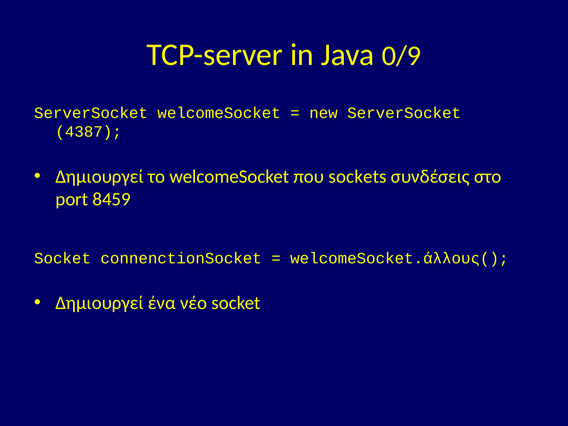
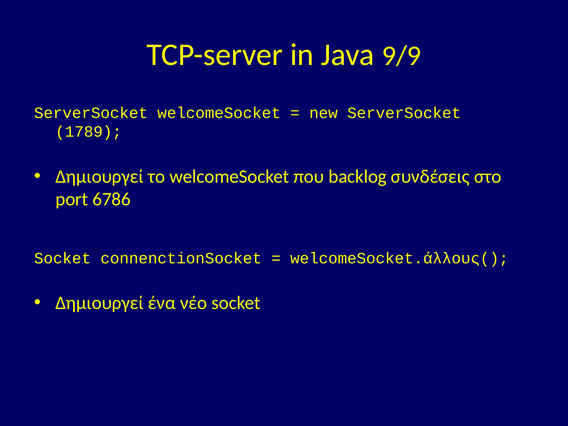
0/9: 0/9 -> 9/9
4387: 4387 -> 1789
sockets: sockets -> backlog
8459: 8459 -> 6786
